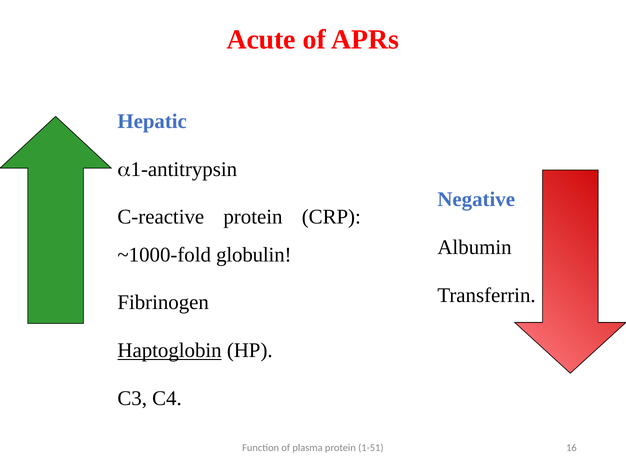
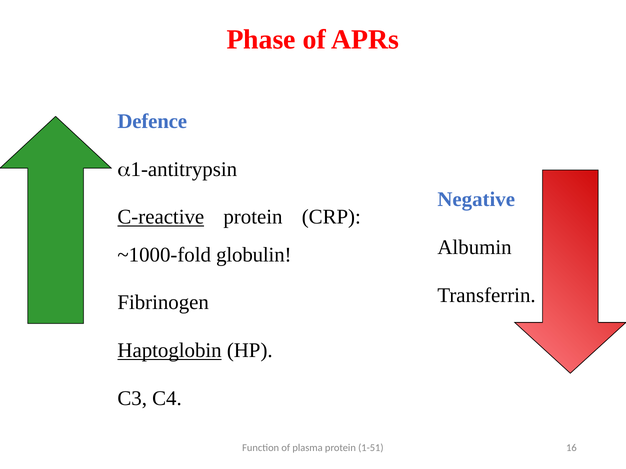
Acute: Acute -> Phase
Hepatic: Hepatic -> Defence
C-reactive underline: none -> present
